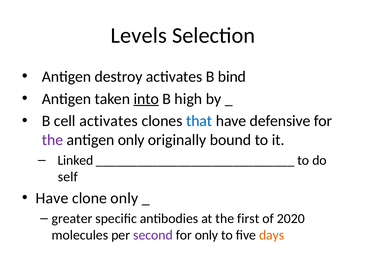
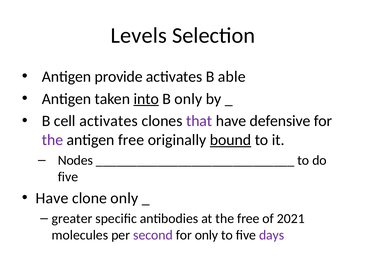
destroy: destroy -> provide
bind: bind -> able
B high: high -> only
that colour: blue -> purple
antigen only: only -> free
bound underline: none -> present
Linked: Linked -> Nodes
self at (68, 177): self -> five
the first: first -> free
2020: 2020 -> 2021
days colour: orange -> purple
